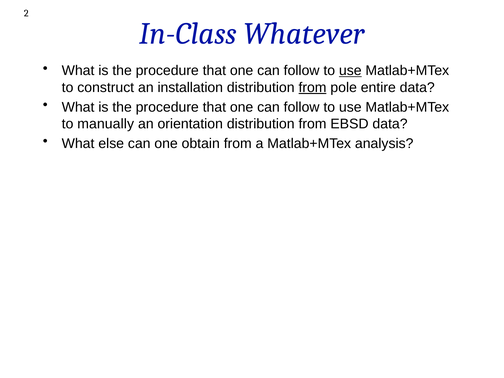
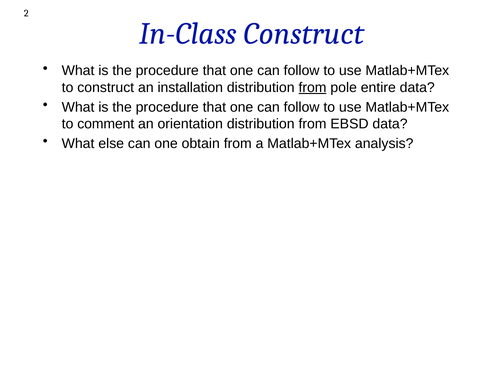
In-Class Whatever: Whatever -> Construct
use at (350, 71) underline: present -> none
manually: manually -> comment
